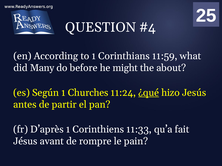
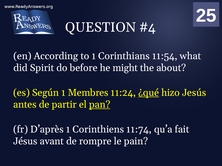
11:59: 11:59 -> 11:54
Many: Many -> Spirit
Churches: Churches -> Membres
pan underline: none -> present
11:33: 11:33 -> 11:74
